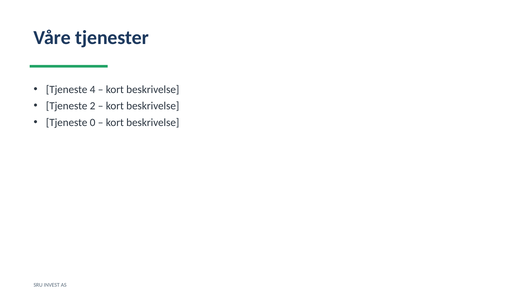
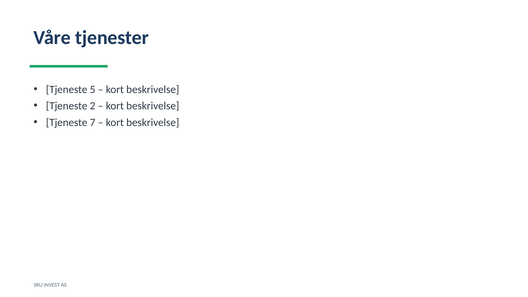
4: 4 -> 5
0: 0 -> 7
